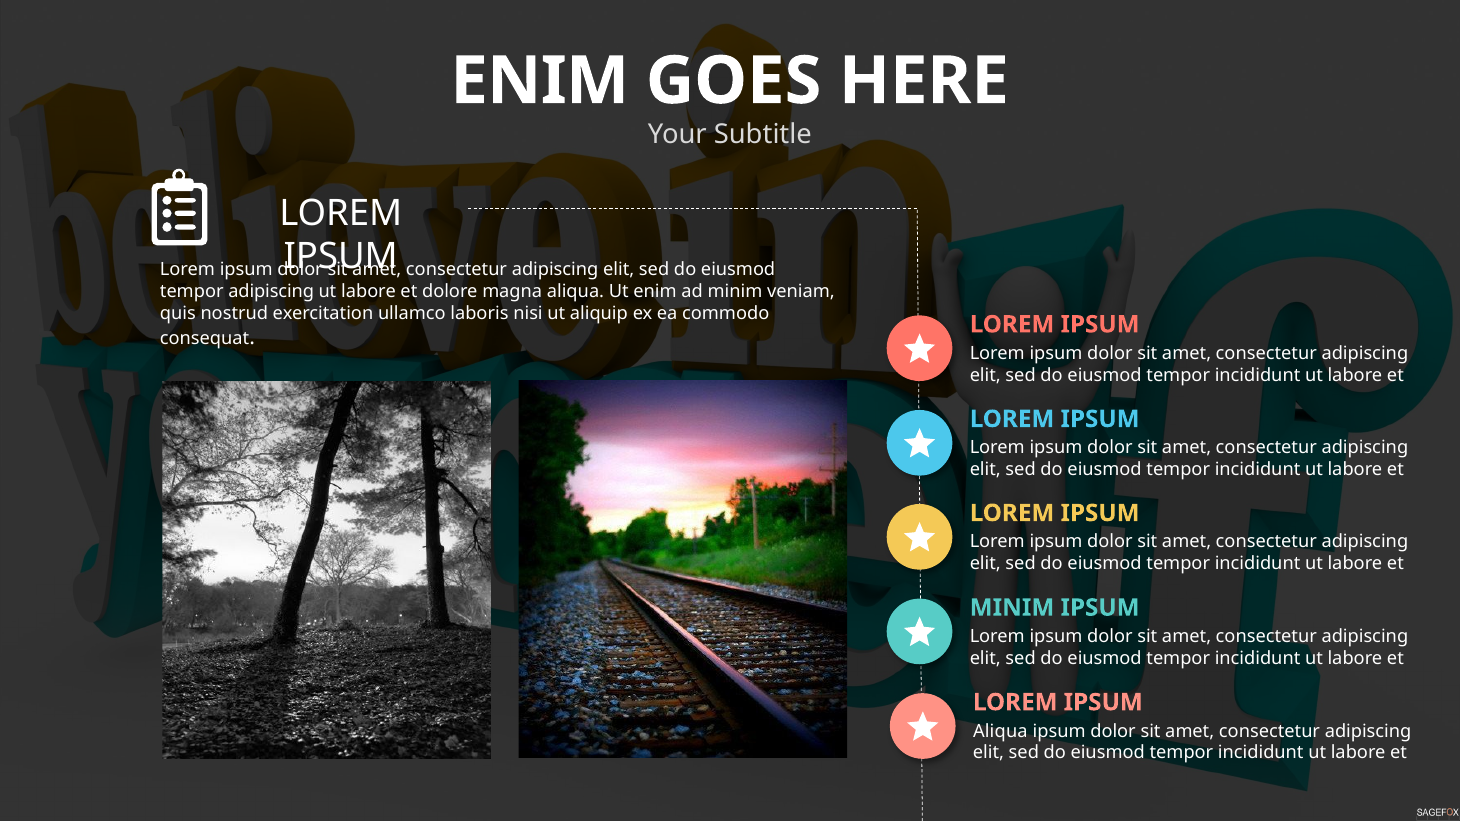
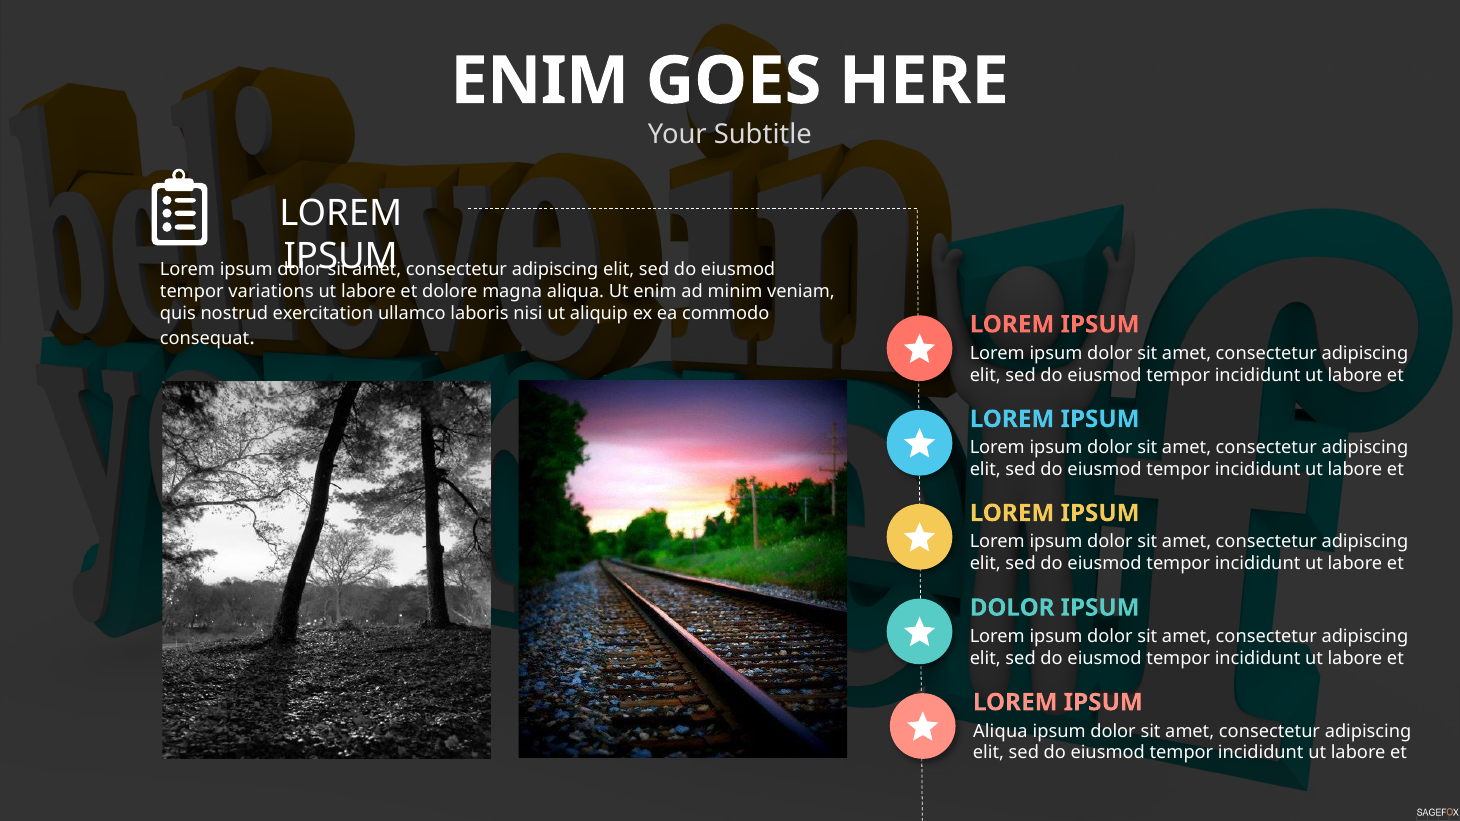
tempor adipiscing: adipiscing -> variations
MINIM at (1012, 608): MINIM -> DOLOR
